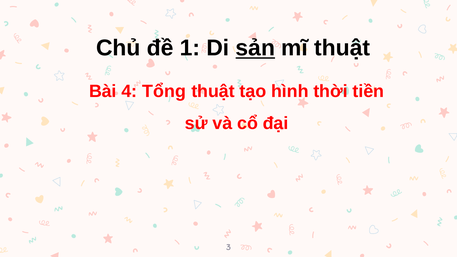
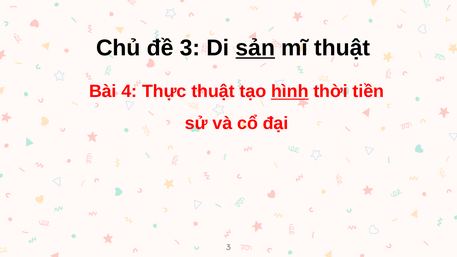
đề 1: 1 -> 3
Tổng: Tổng -> Thực
hình underline: none -> present
